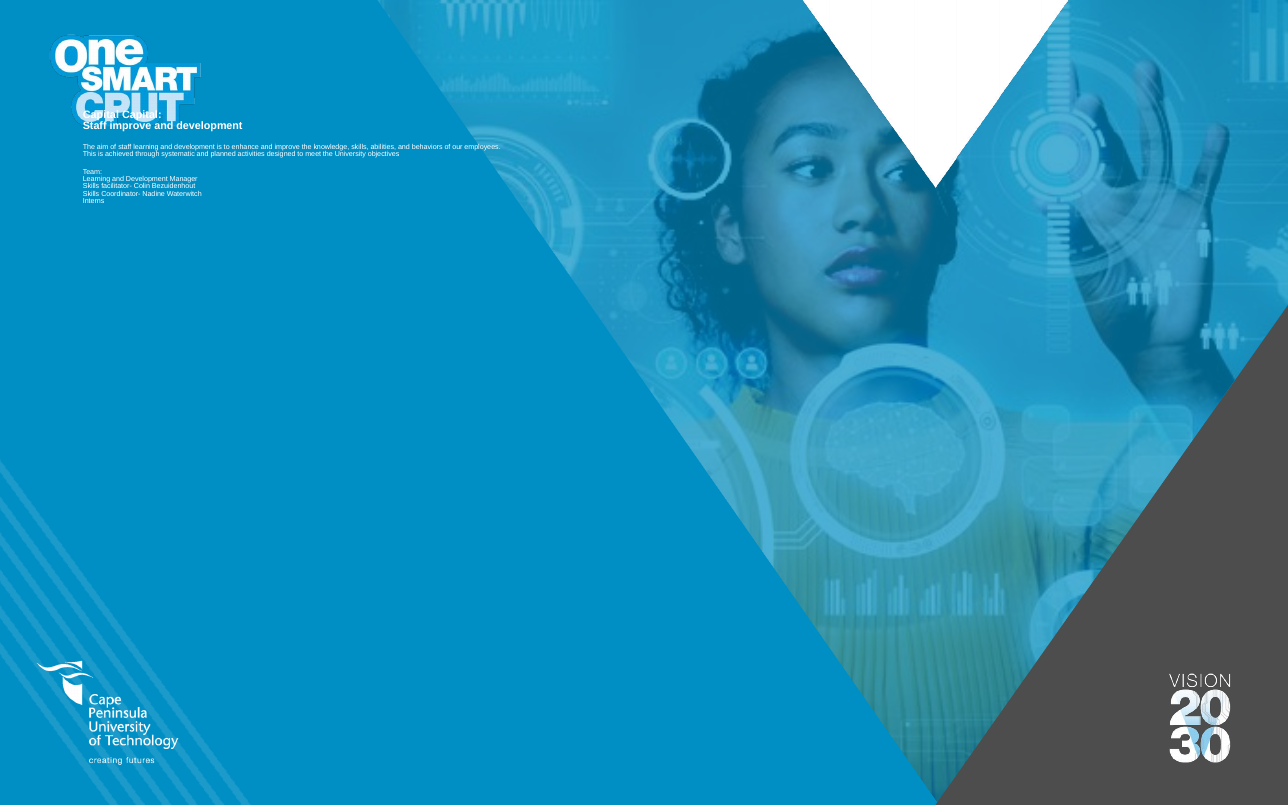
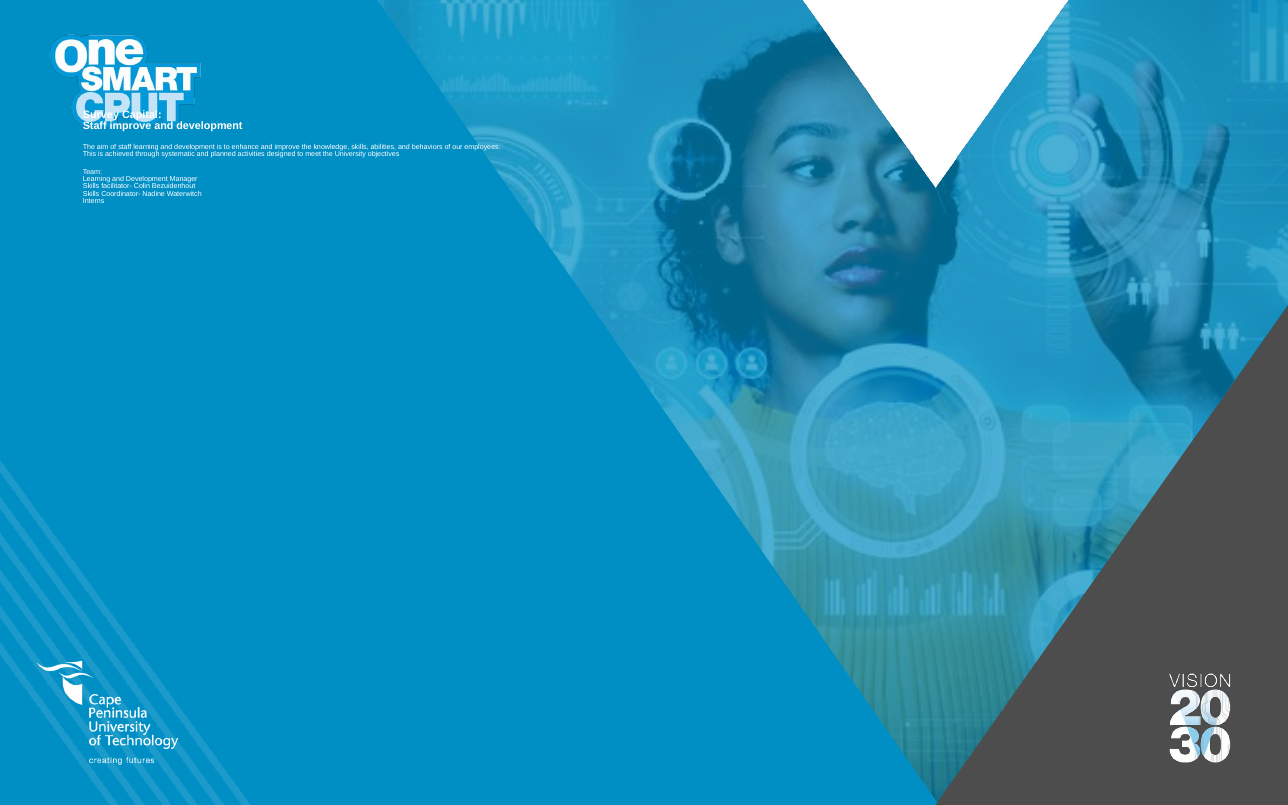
Capital at (101, 115): Capital -> Survey
